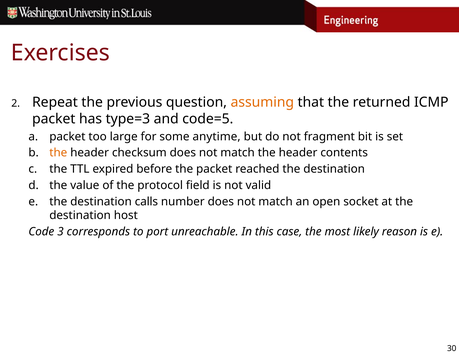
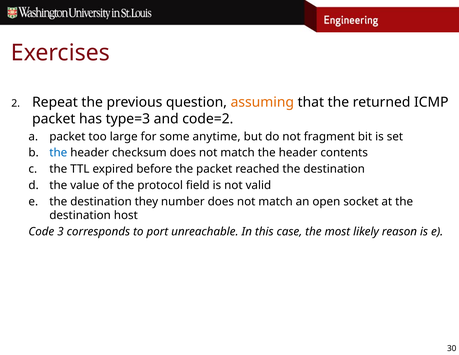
code=5: code=5 -> code=2
the at (58, 153) colour: orange -> blue
calls: calls -> they
